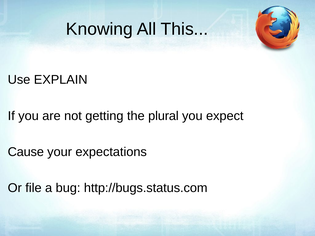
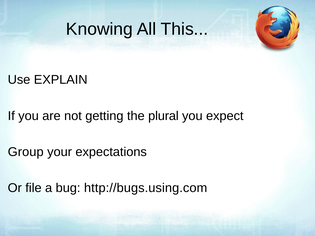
Cause: Cause -> Group
http://bugs.status.com: http://bugs.status.com -> http://bugs.using.com
